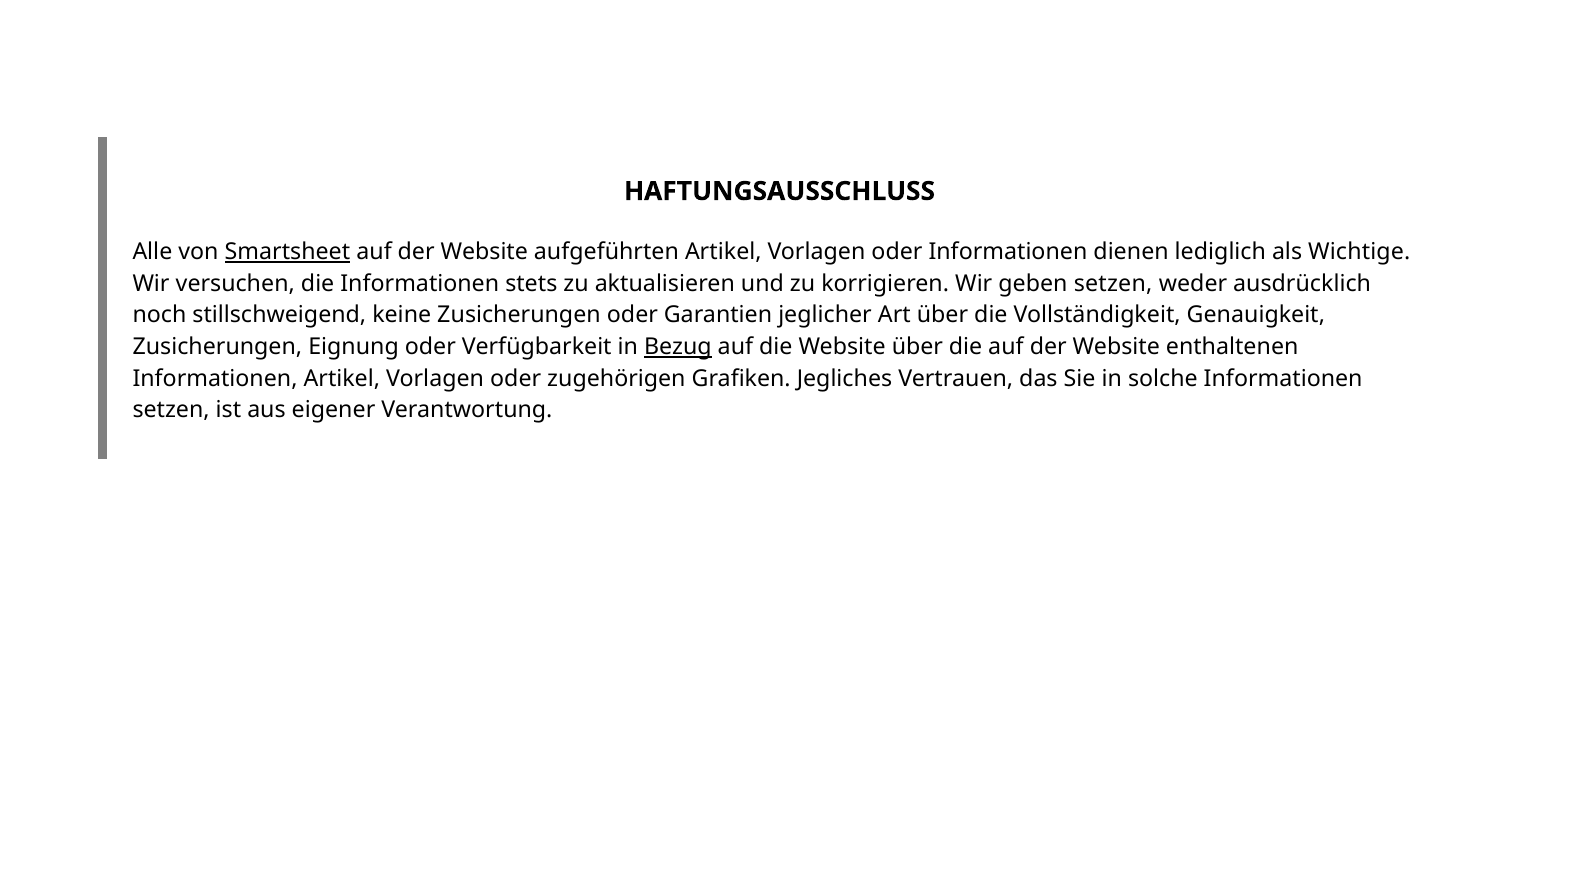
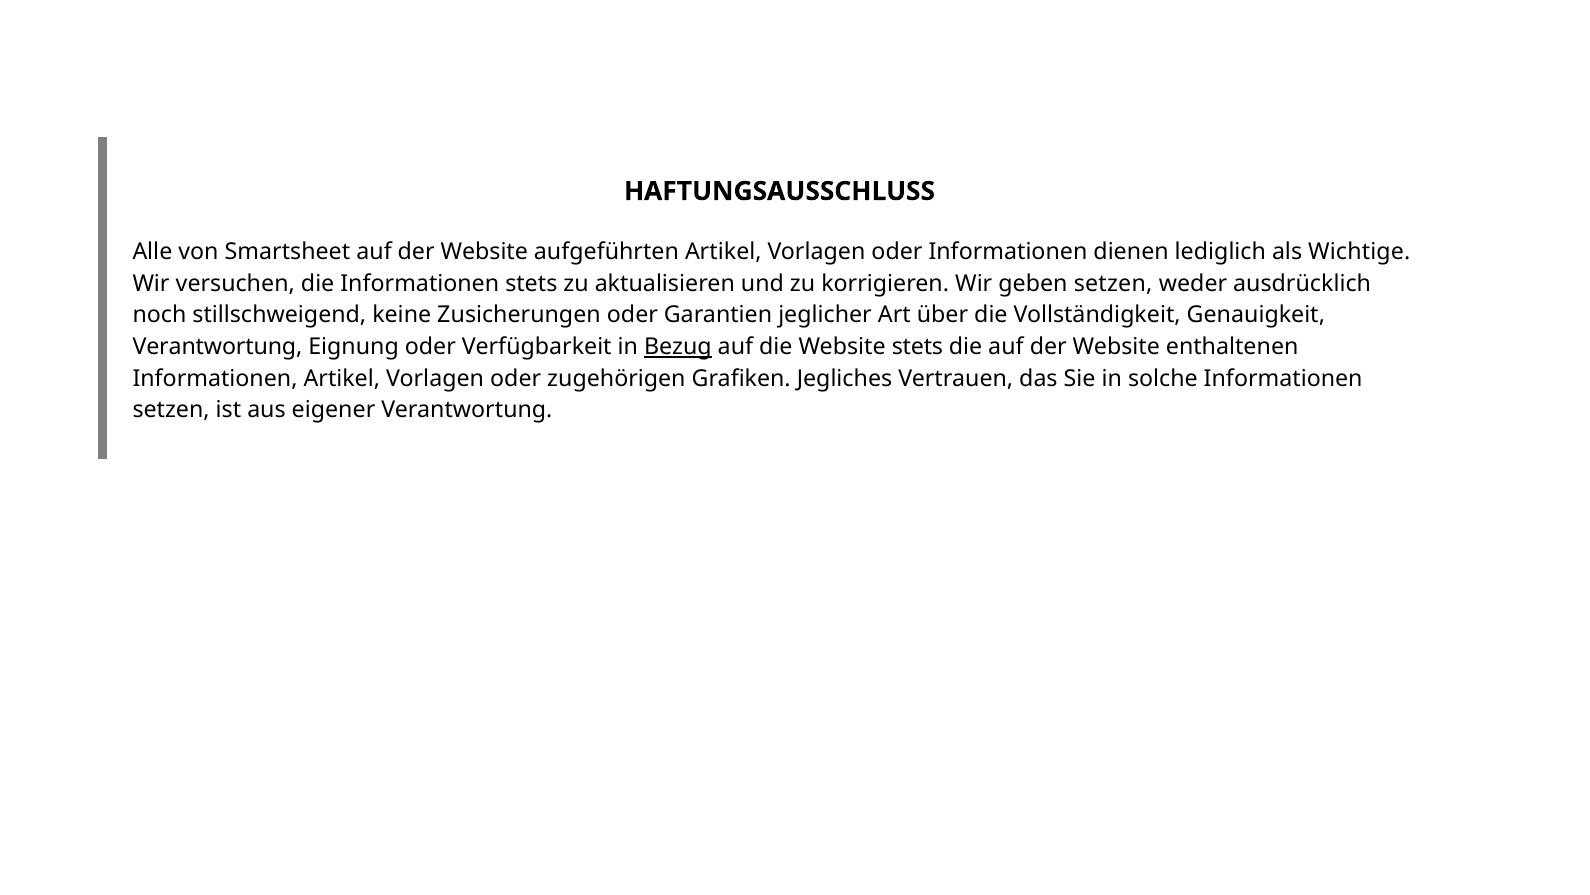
Smartsheet underline: present -> none
Zusicherungen at (217, 347): Zusicherungen -> Verantwortung
Website über: über -> stets
